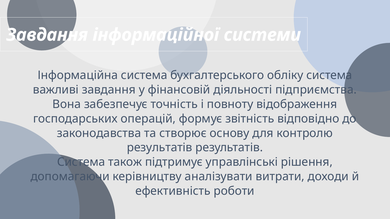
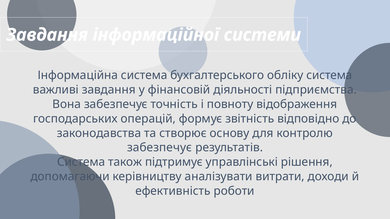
результатів at (160, 148): результатів -> забезпечує
